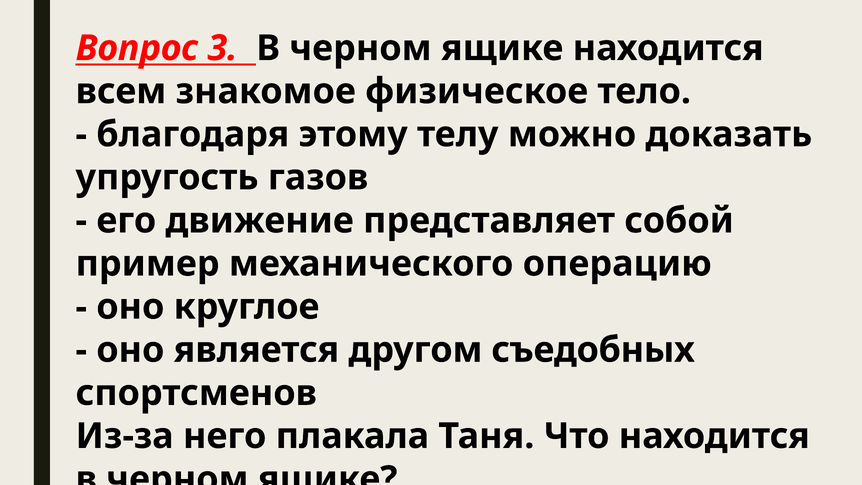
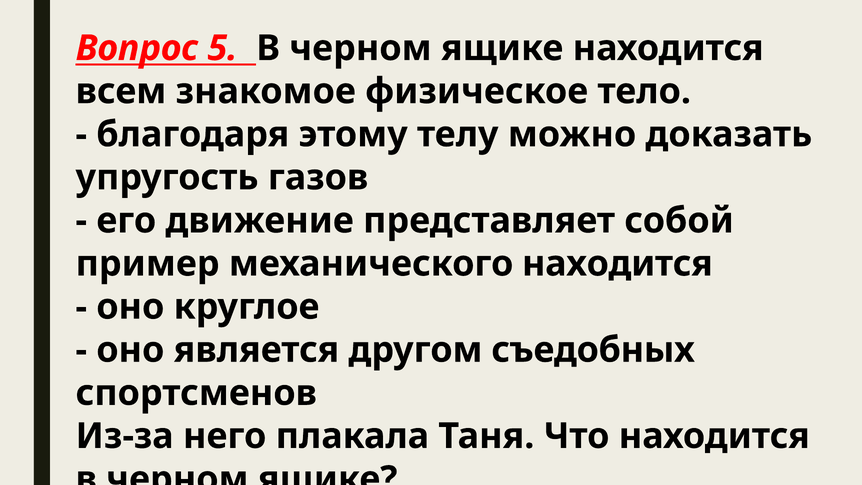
3: 3 -> 5
механического операцию: операцию -> находится
